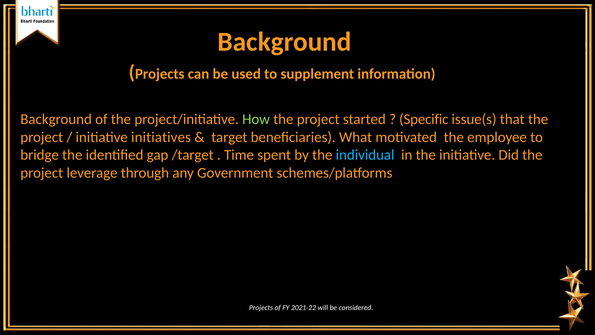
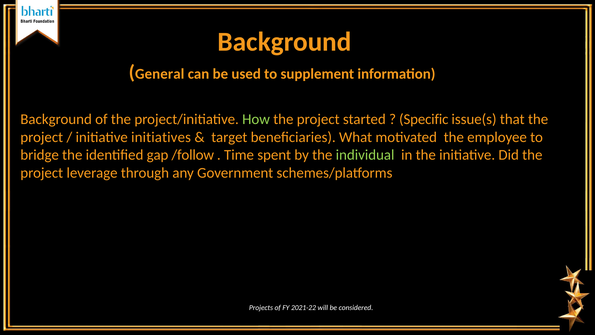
Projects at (160, 74): Projects -> General
/target: /target -> /follow
individual colour: light blue -> light green
